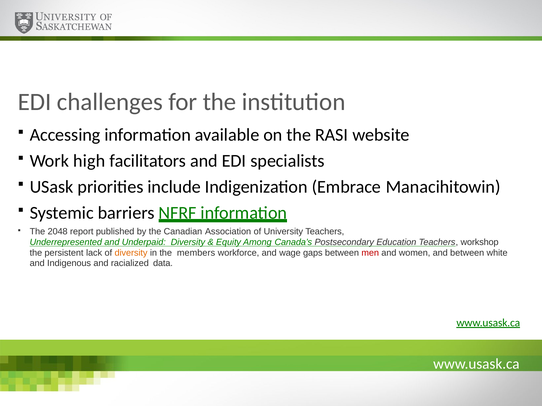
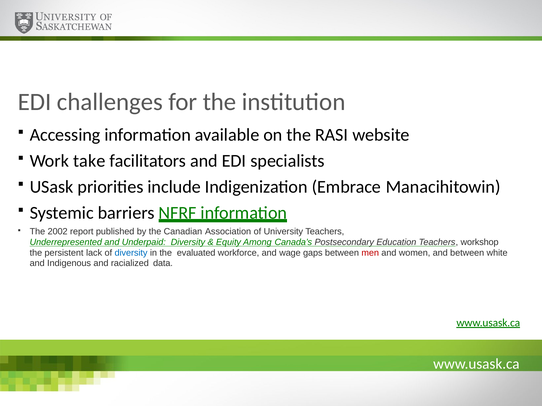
high: high -> take
2048: 2048 -> 2002
diversity at (131, 253) colour: orange -> blue
members: members -> evaluated
